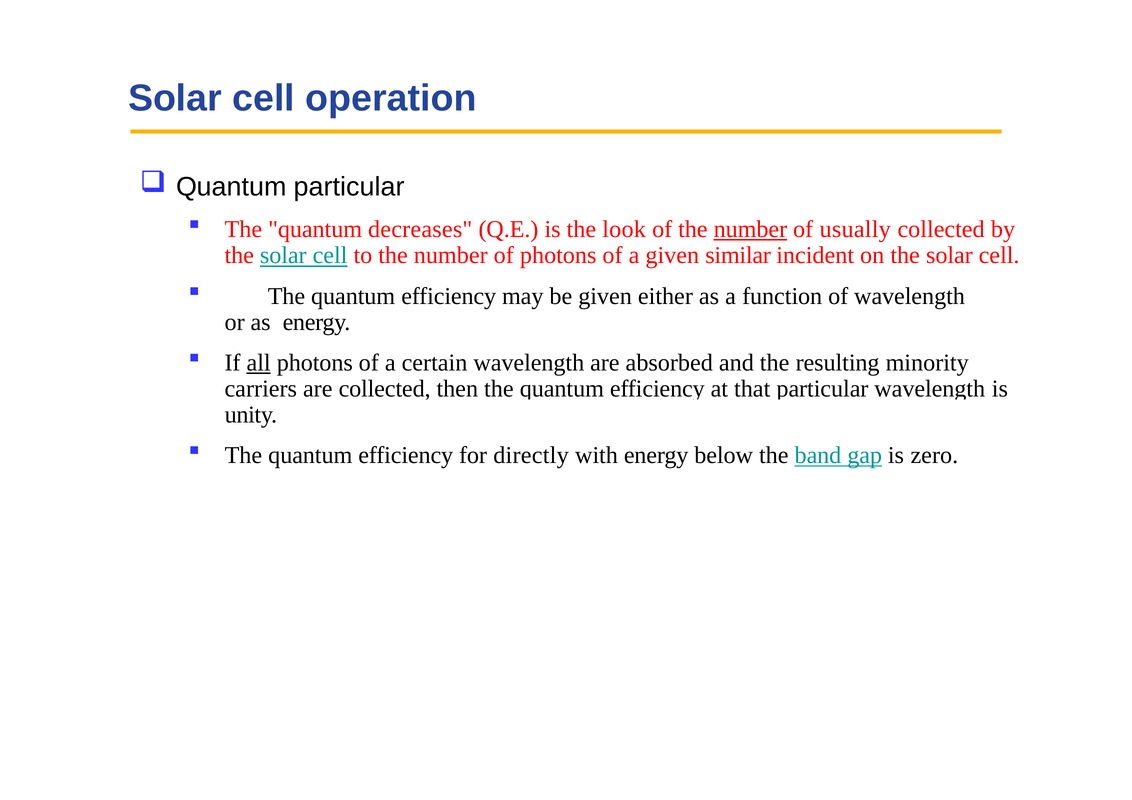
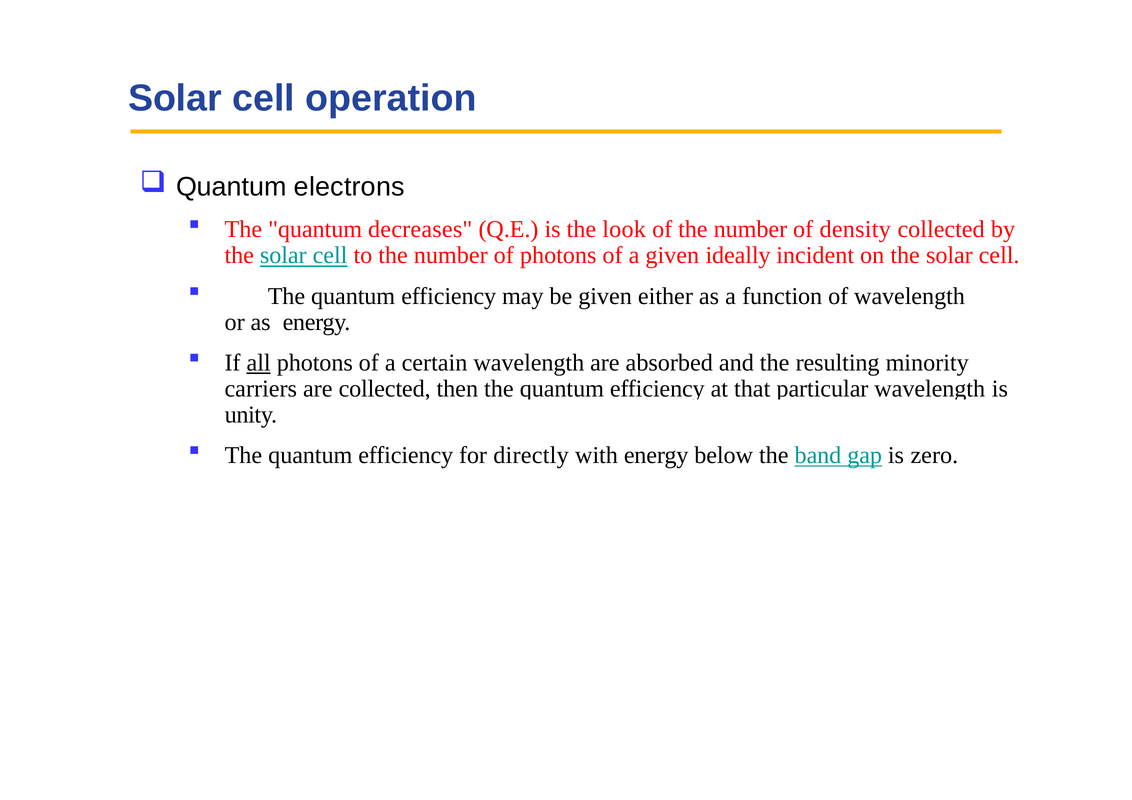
Quantum particular: particular -> electrons
number at (750, 230) underline: present -> none
usually: usually -> density
similar: similar -> ideally
